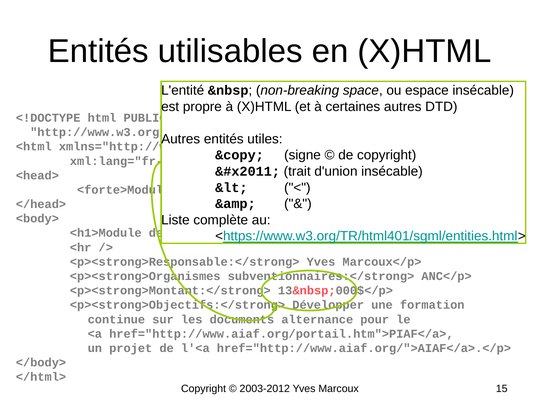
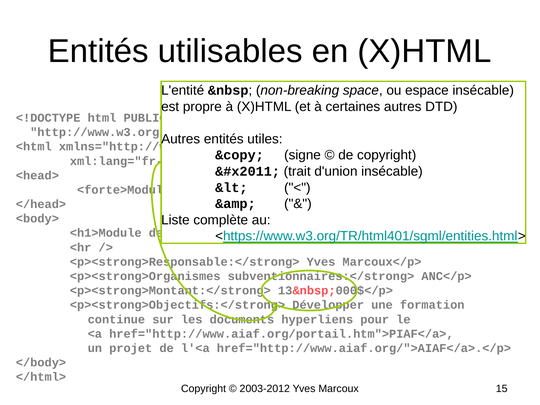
alternance: alternance -> hyperliens
